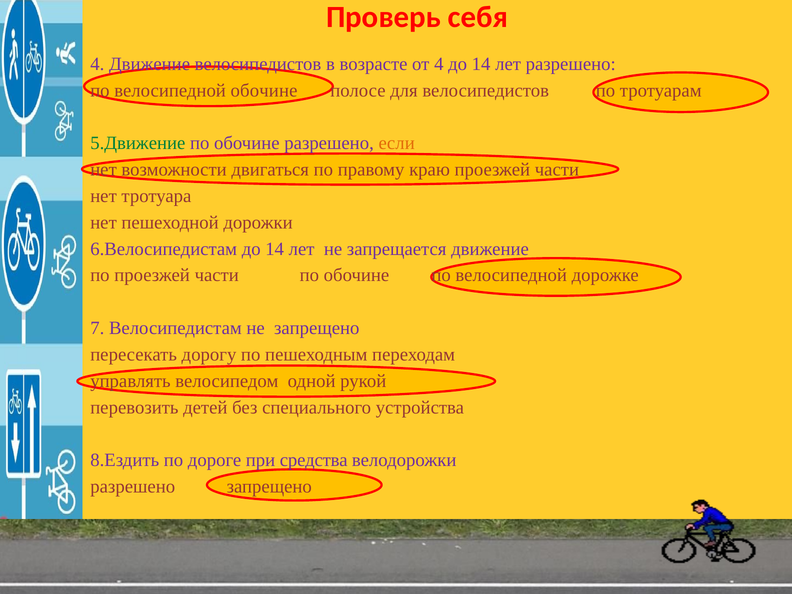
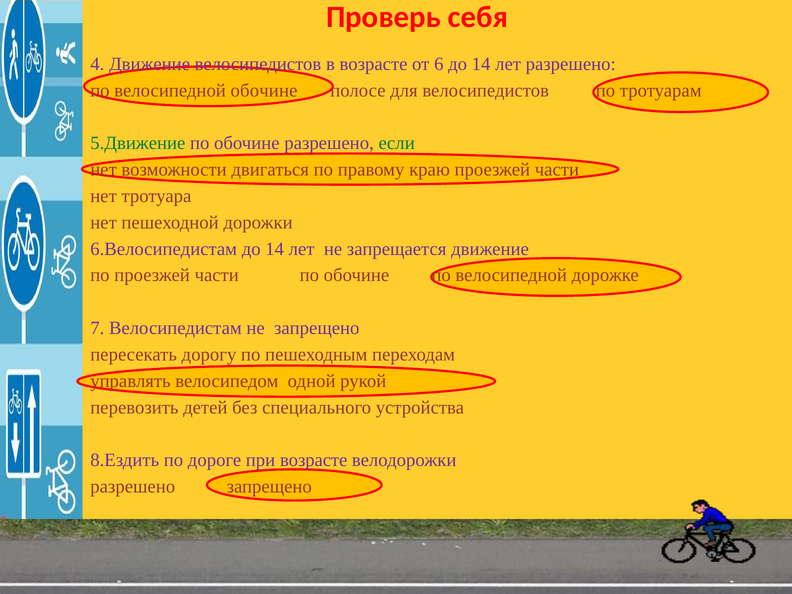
от 4: 4 -> 6
если colour: orange -> green
при средства: средства -> возрасте
